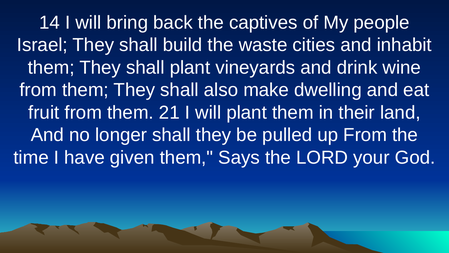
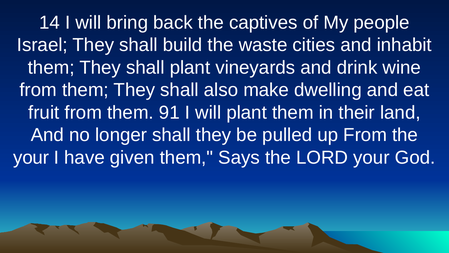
21: 21 -> 91
time at (31, 157): time -> your
